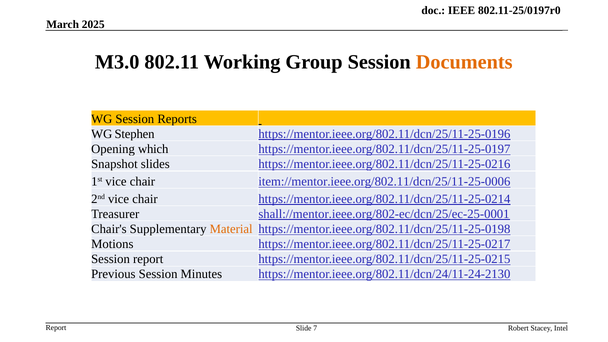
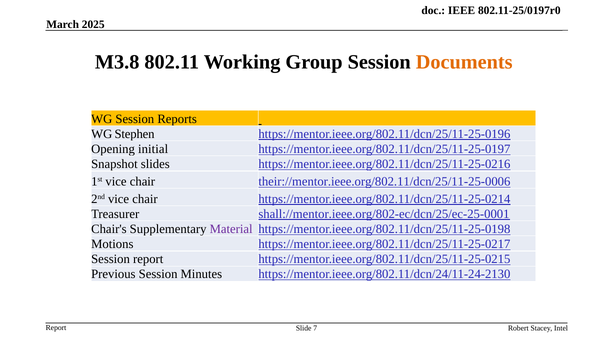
M3.0: M3.0 -> M3.8
which: which -> initial
item://mentor.ieee.org/802.11/dcn/25/11-25-0006: item://mentor.ieee.org/802.11/dcn/25/11-25-0006 -> their://mentor.ieee.org/802.11/dcn/25/11-25-0006
Material colour: orange -> purple
